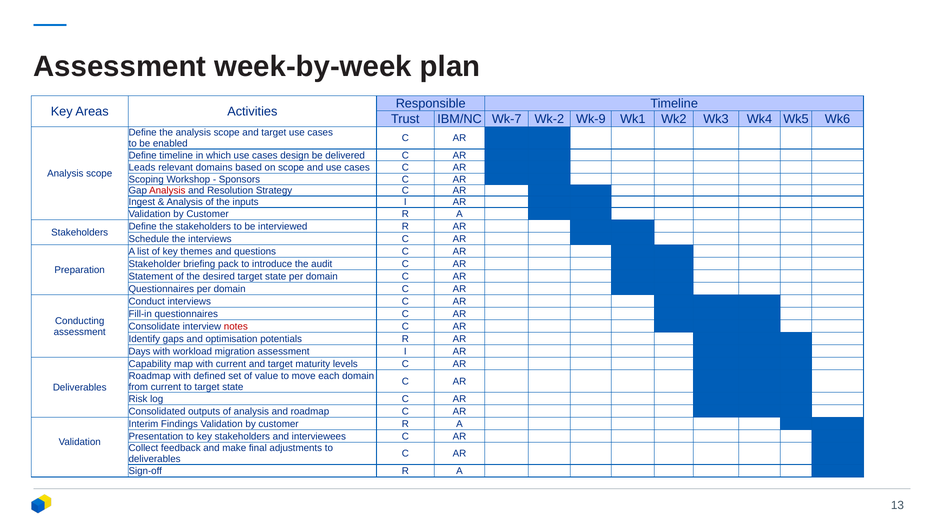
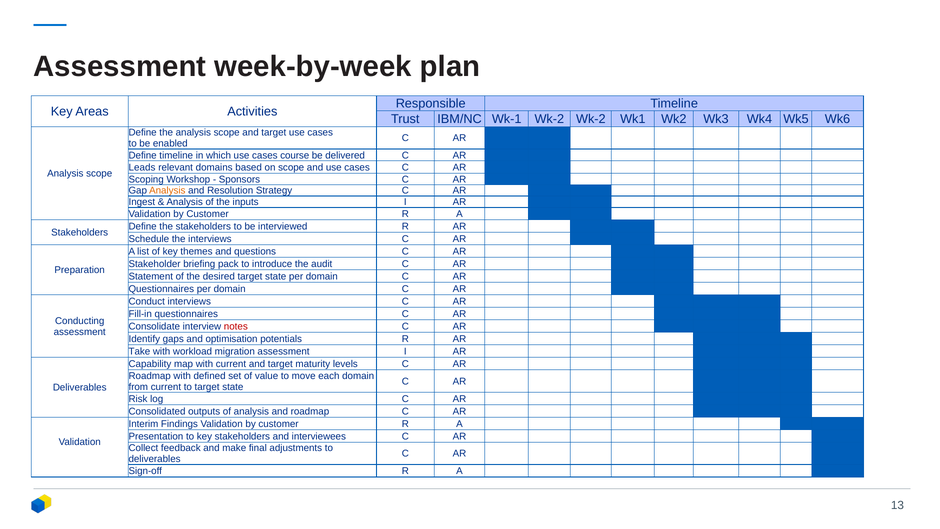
Wk-7: Wk-7 -> Wk-1
Wk-2 Wk-9: Wk-9 -> Wk-2
design: design -> course
Analysis at (167, 191) colour: red -> orange
Days: Days -> Take
